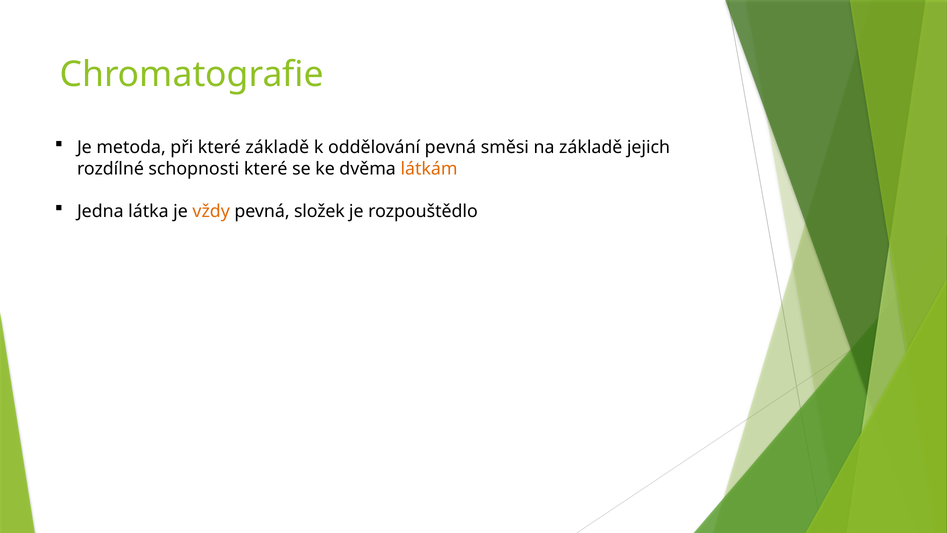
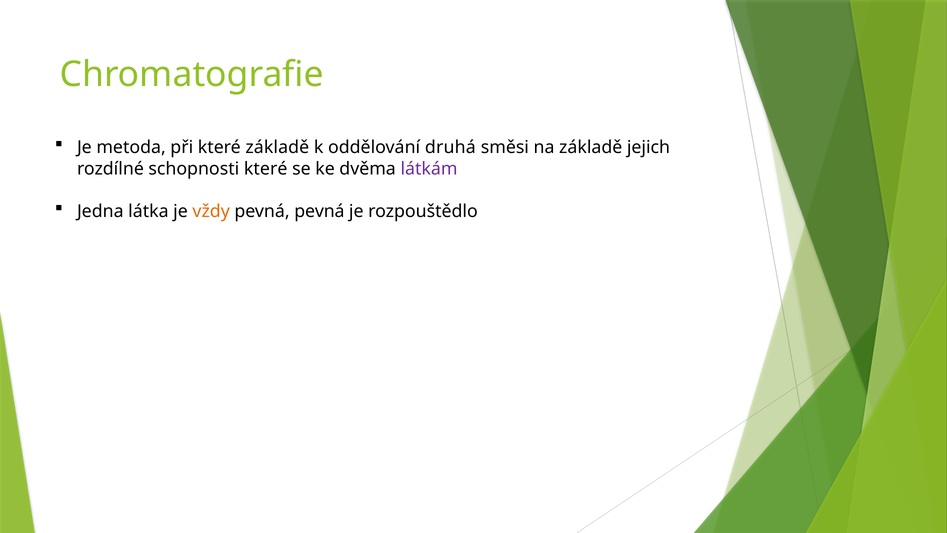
oddělování pevná: pevná -> druhá
látkám colour: orange -> purple
pevná složek: složek -> pevná
